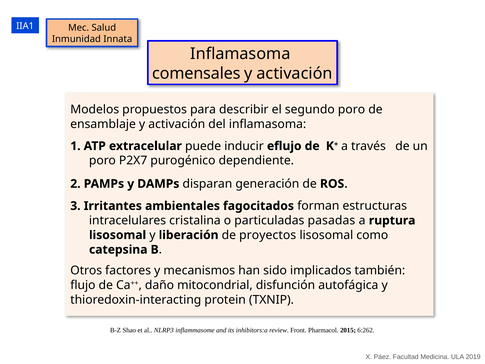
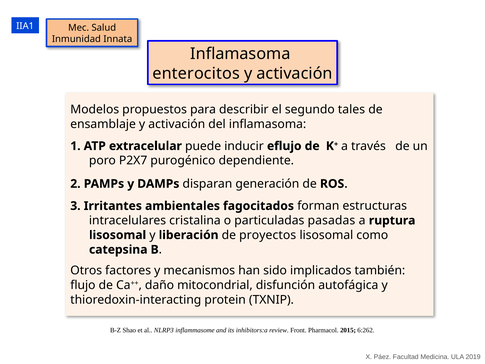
comensales: comensales -> enterocitos
segundo poro: poro -> tales
